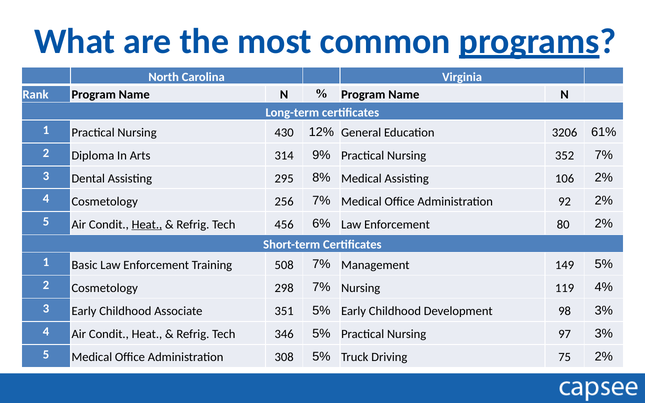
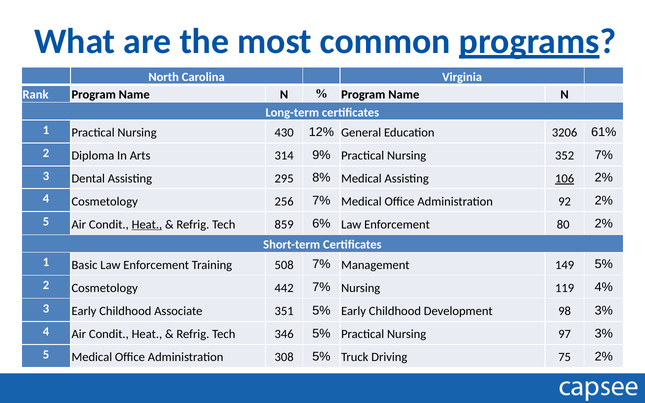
106 underline: none -> present
456: 456 -> 859
298: 298 -> 442
